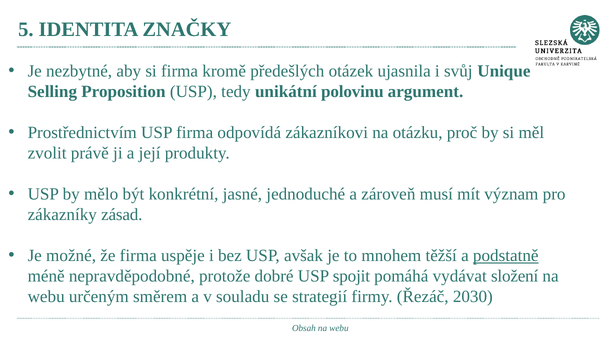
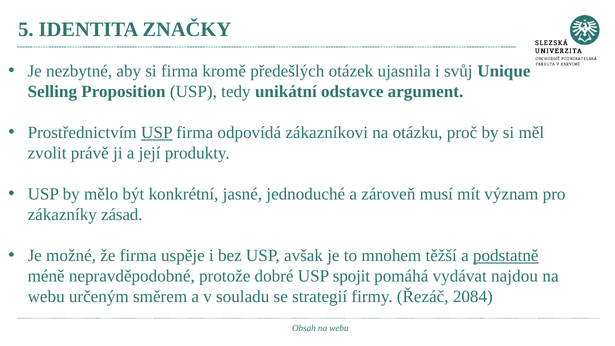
polovinu: polovinu -> odstavce
USP at (157, 133) underline: none -> present
složení: složení -> najdou
2030: 2030 -> 2084
